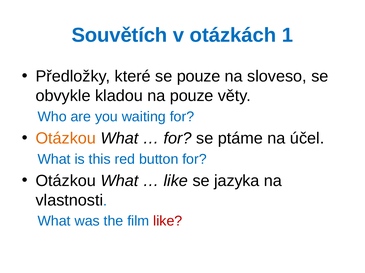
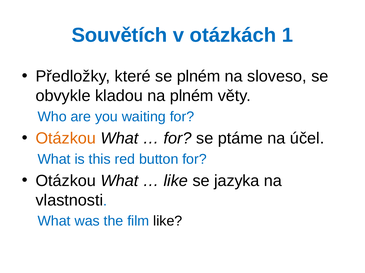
se pouze: pouze -> plném
na pouze: pouze -> plném
like at (168, 222) colour: red -> black
